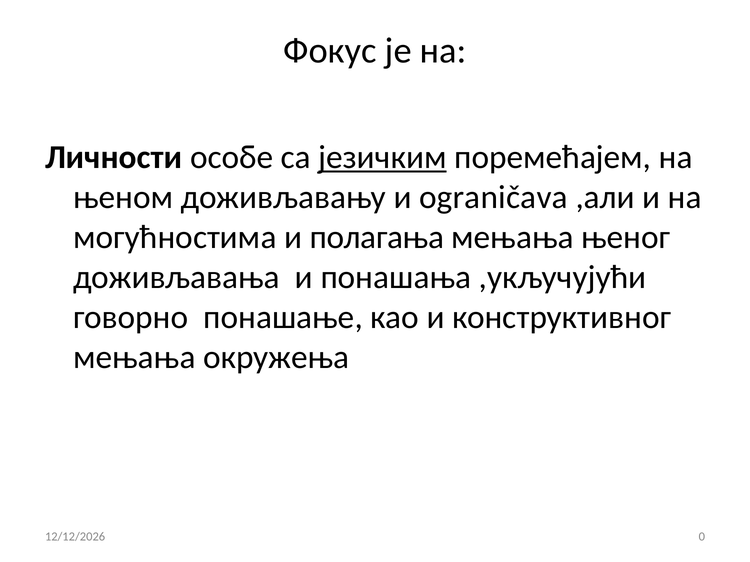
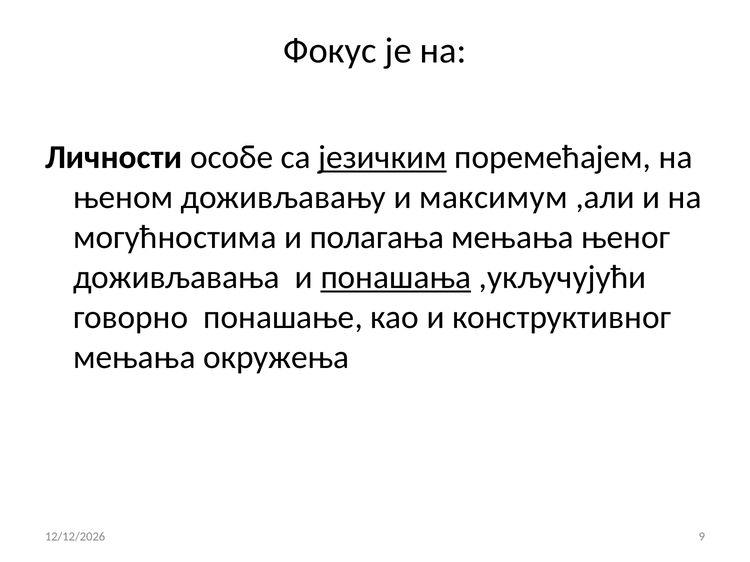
ograničava: ograničava -> максимум
понашања underline: none -> present
0: 0 -> 9
